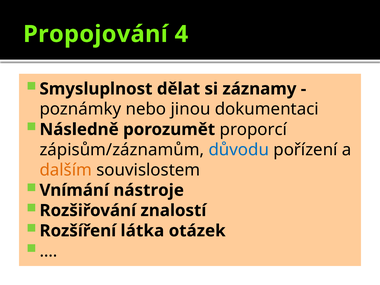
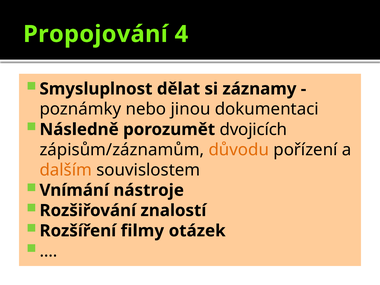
proporcí: proporcí -> dvojicích
důvodu colour: blue -> orange
látka: látka -> filmy
